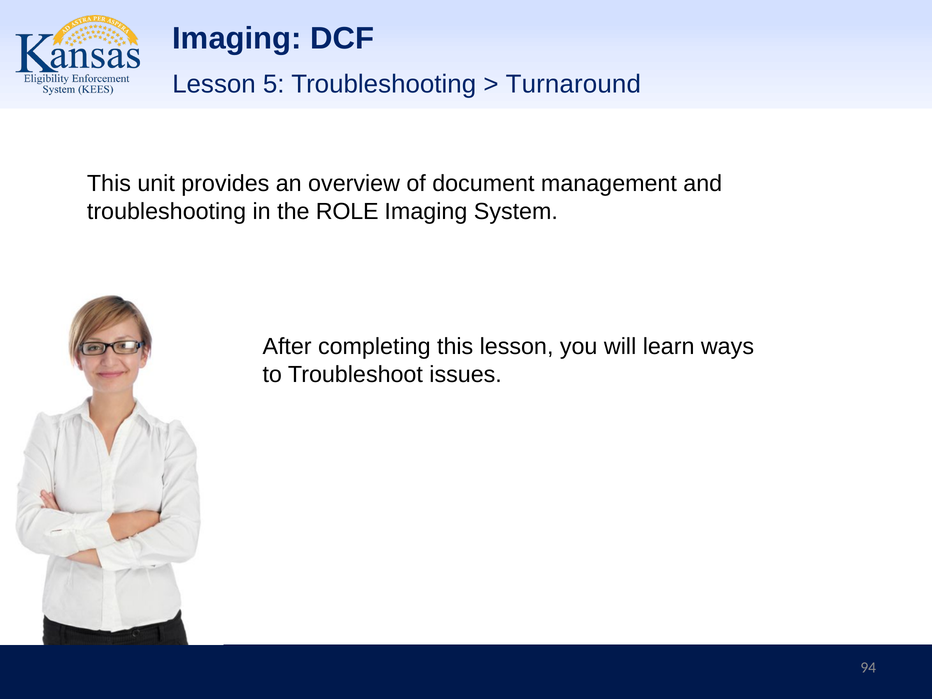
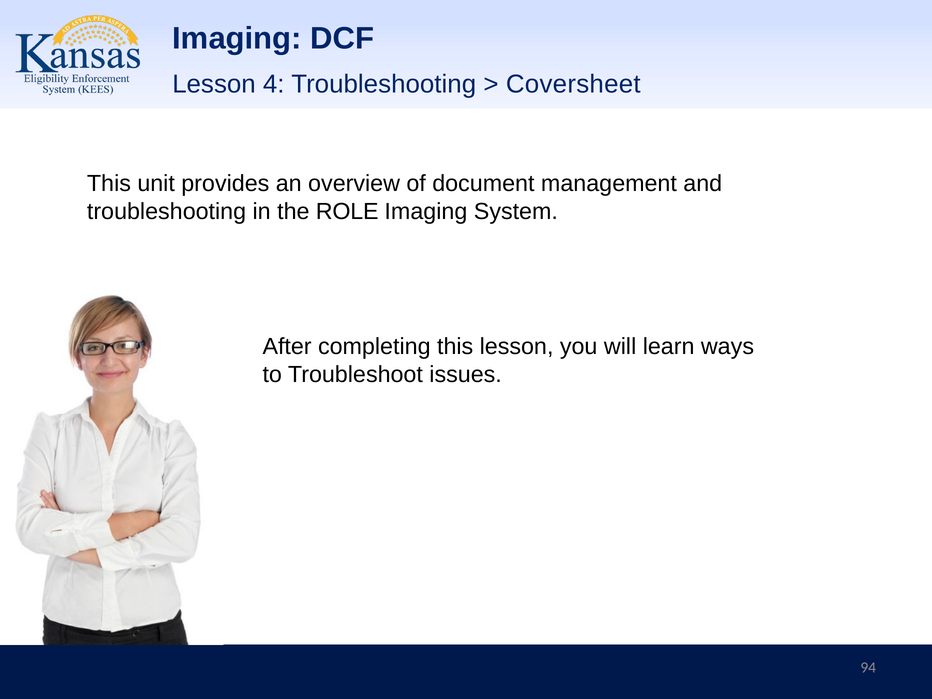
5: 5 -> 4
Turnaround: Turnaround -> Coversheet
